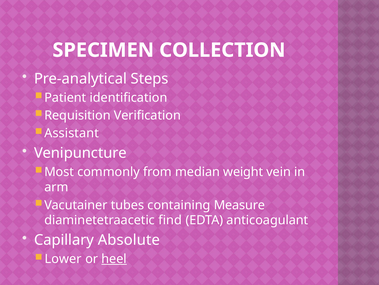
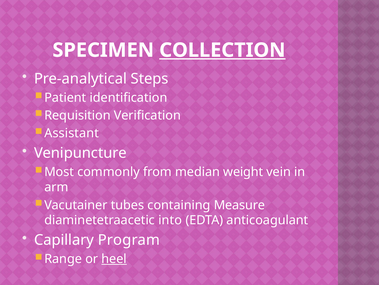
COLLECTION underline: none -> present
find: find -> into
Absolute: Absolute -> Program
Lower: Lower -> Range
